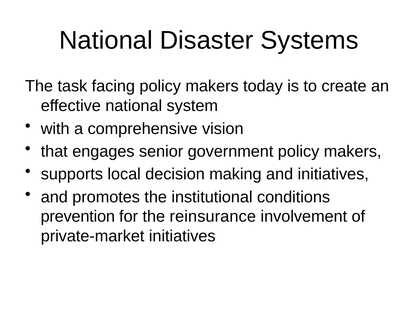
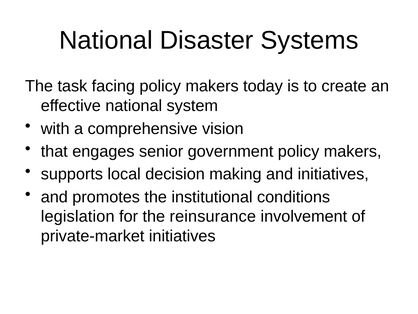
prevention: prevention -> legislation
